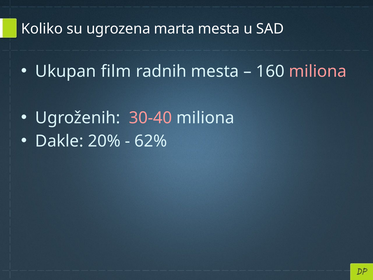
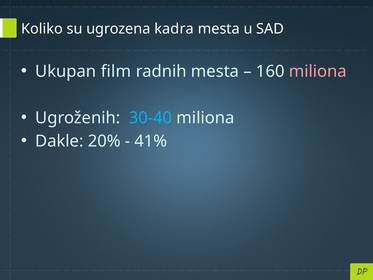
marta: marta -> kadra
30-40 colour: pink -> light blue
62%: 62% -> 41%
